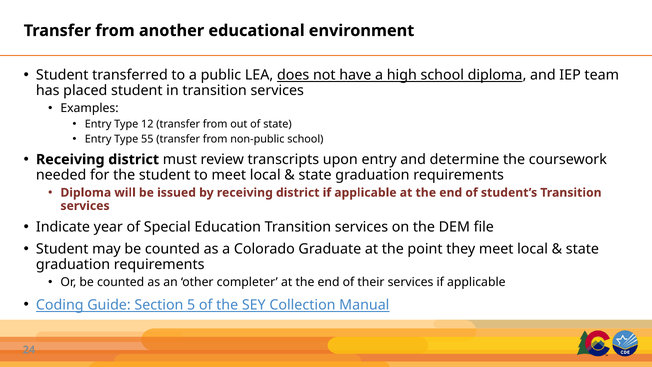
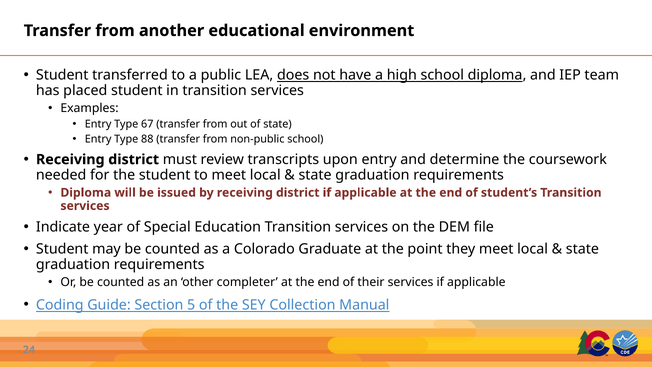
12: 12 -> 67
55: 55 -> 88
